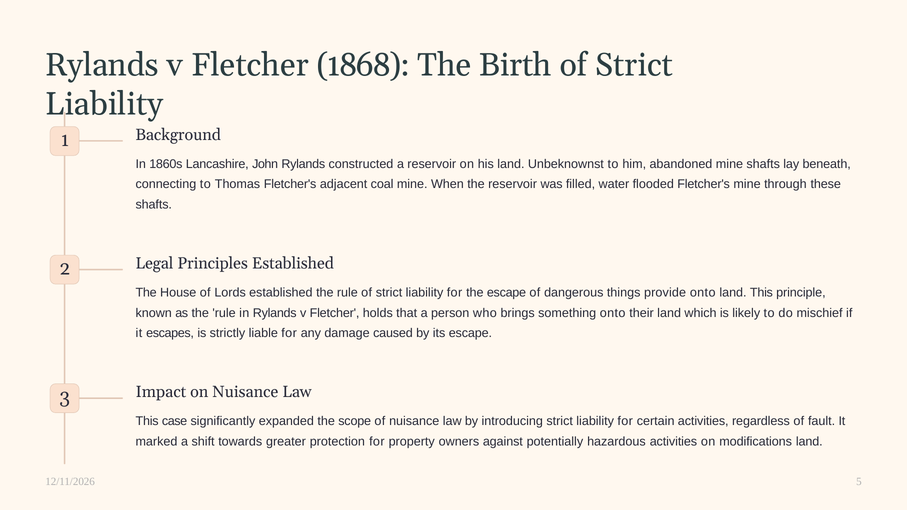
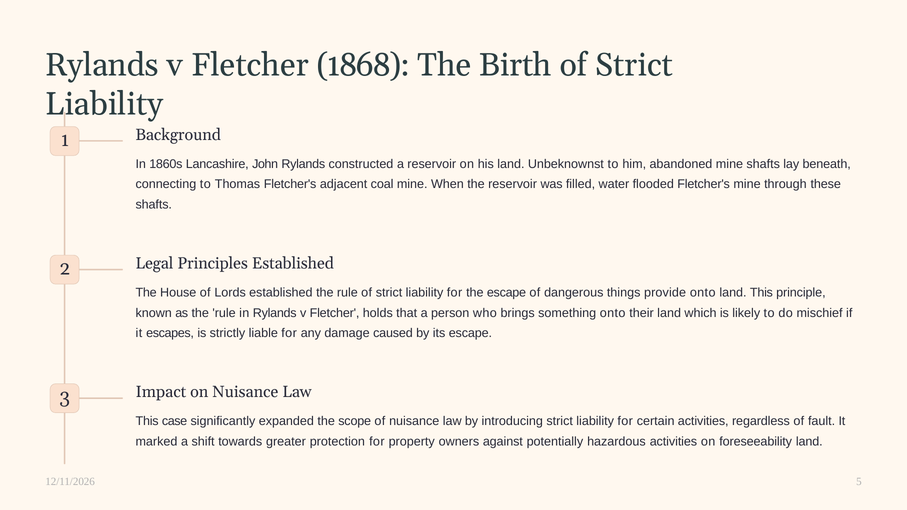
modifications: modifications -> foreseeability
